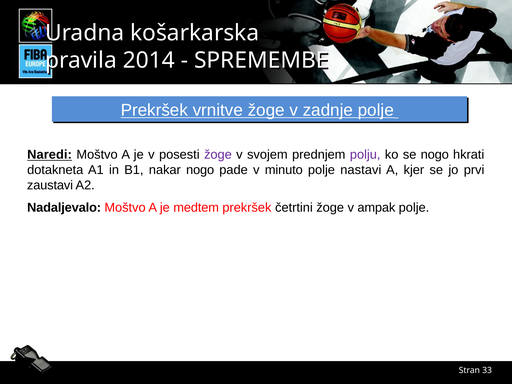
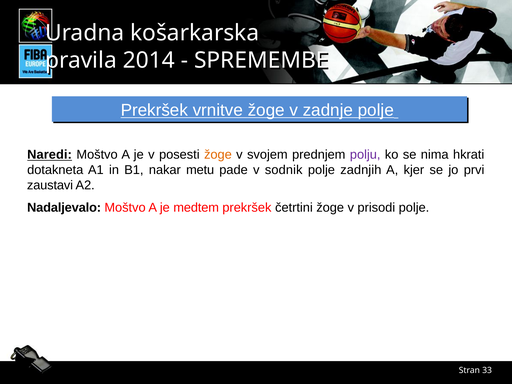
žoge at (218, 155) colour: purple -> orange
se nogo: nogo -> nima
nakar nogo: nogo -> metu
minuto: minuto -> sodnik
nastavi: nastavi -> zadnjih
ampak: ampak -> prisodi
